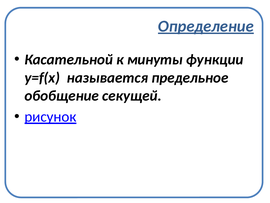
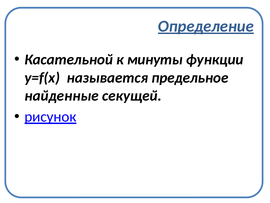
обобщение: обобщение -> найденные
